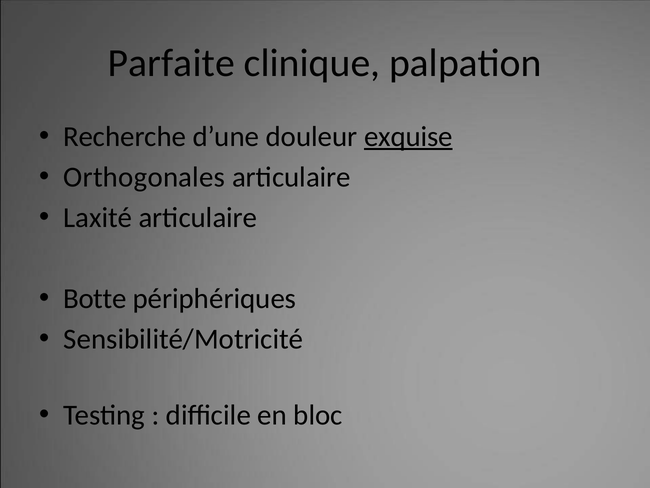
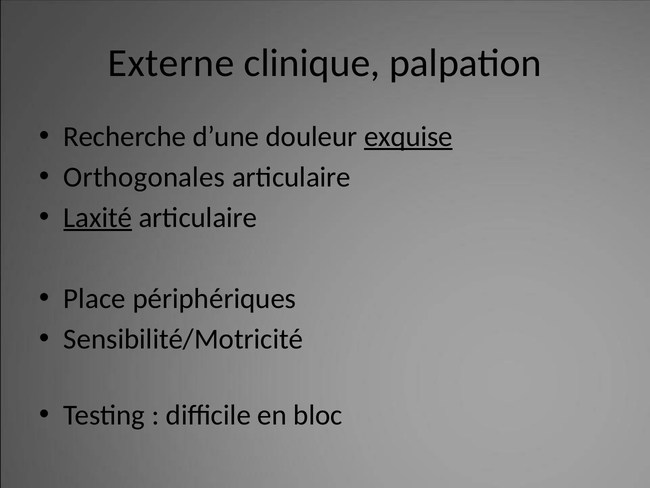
Parfaite: Parfaite -> Externe
Laxité underline: none -> present
Botte: Botte -> Place
